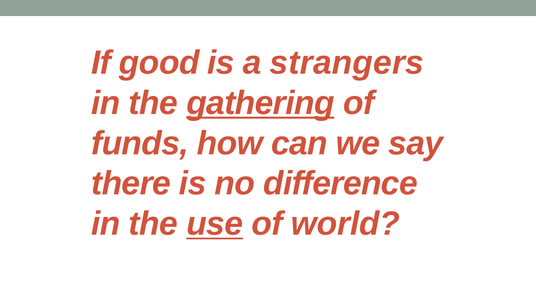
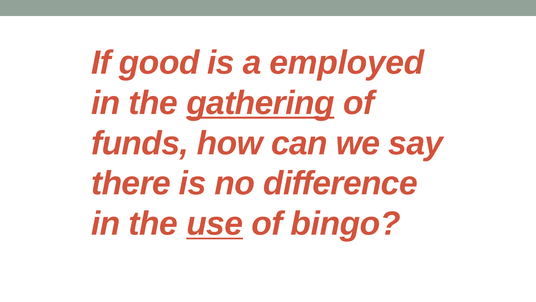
strangers: strangers -> employed
world: world -> bingo
